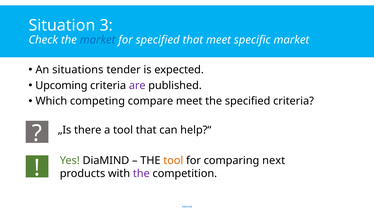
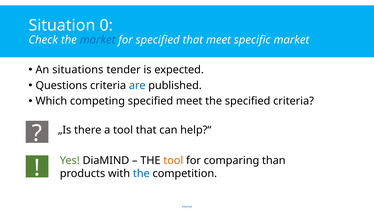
3: 3 -> 0
Upcoming: Upcoming -> Questions
are colour: purple -> blue
competing compare: compare -> specified
next: next -> than
the at (141, 174) colour: purple -> blue
